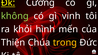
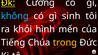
không colour: light green -> light blue
vinh: vinh -> sinh
Thiện: Thiện -> Tiếng
